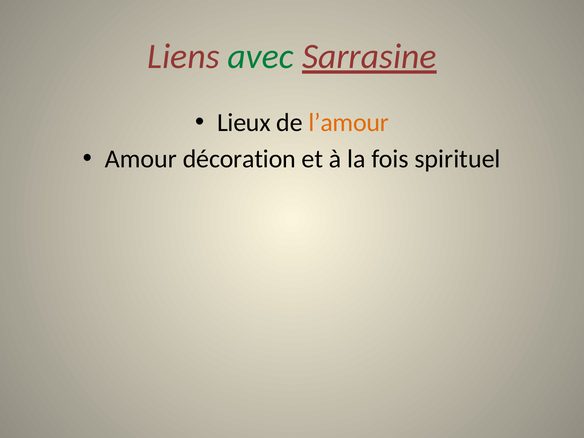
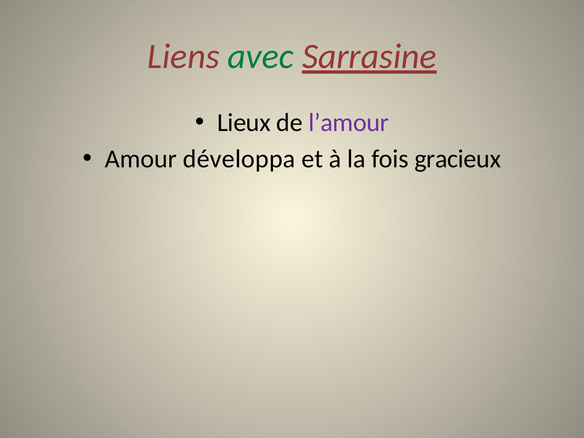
l’amour colour: orange -> purple
décoration: décoration -> développa
spirituel: spirituel -> gracieux
